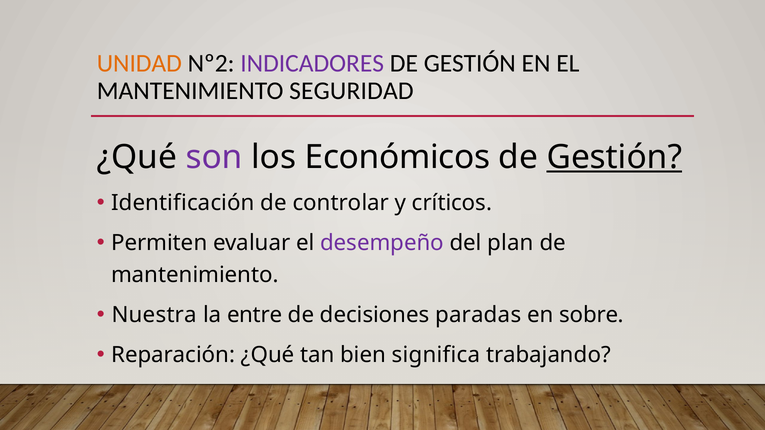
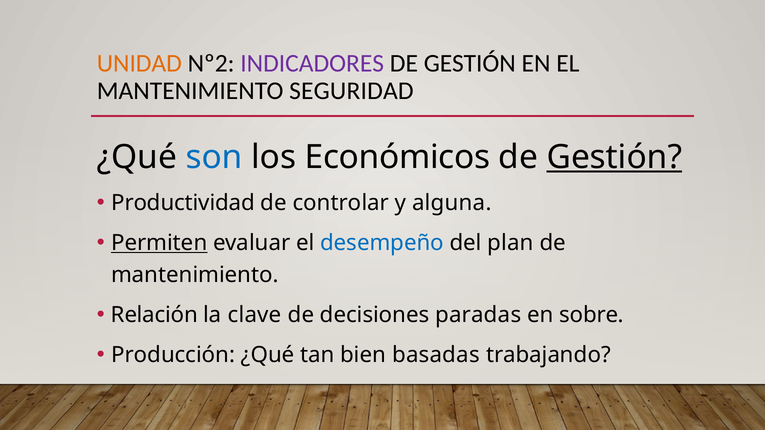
son colour: purple -> blue
Identificación: Identificación -> Productividad
críticos: críticos -> alguna
Permiten underline: none -> present
desempeño colour: purple -> blue
Nuestra: Nuestra -> Relación
entre: entre -> clave
Reparación: Reparación -> Producción
significa: significa -> basadas
